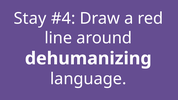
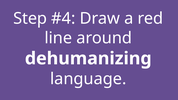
Stay: Stay -> Step
